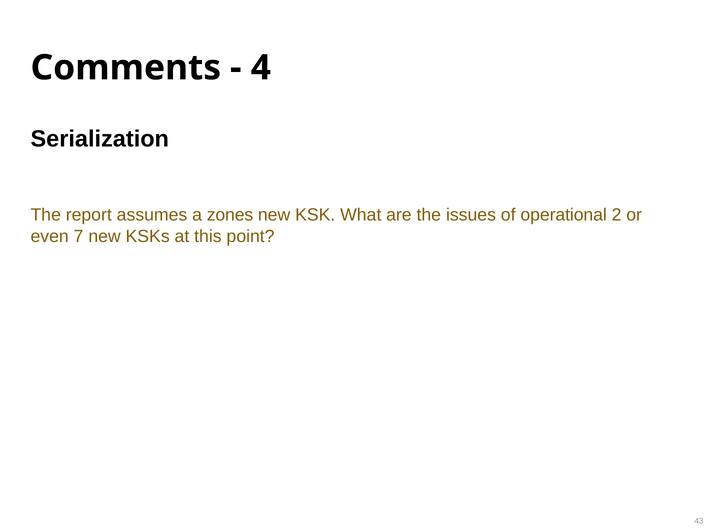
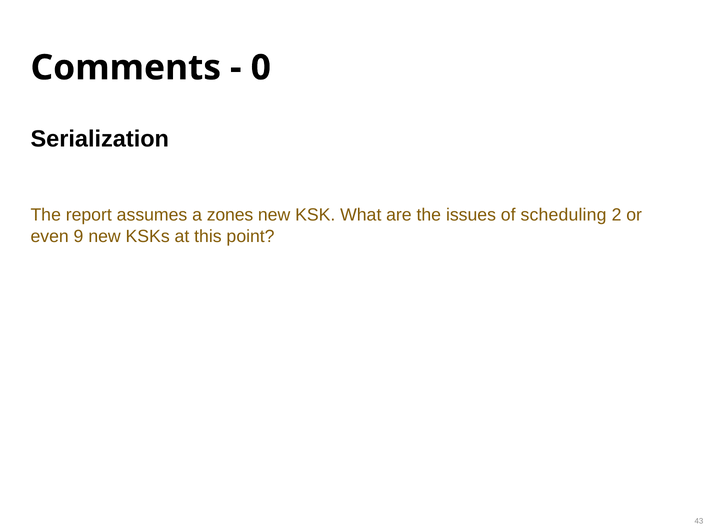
4: 4 -> 0
operational: operational -> scheduling
7: 7 -> 9
